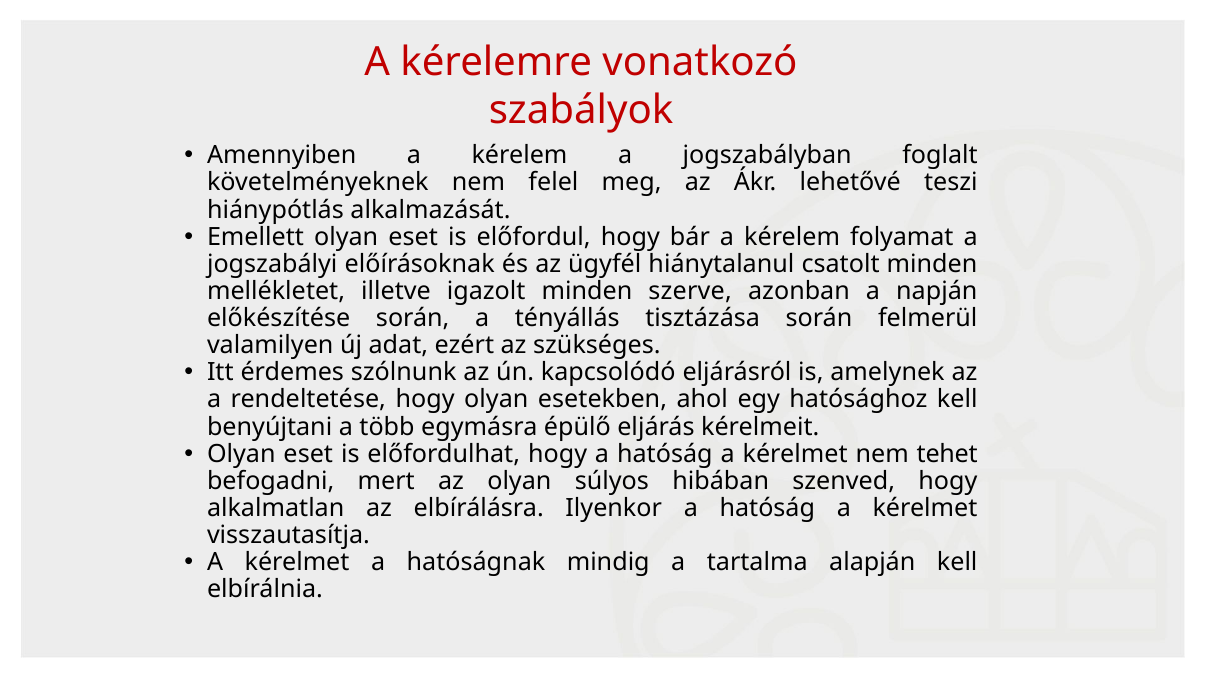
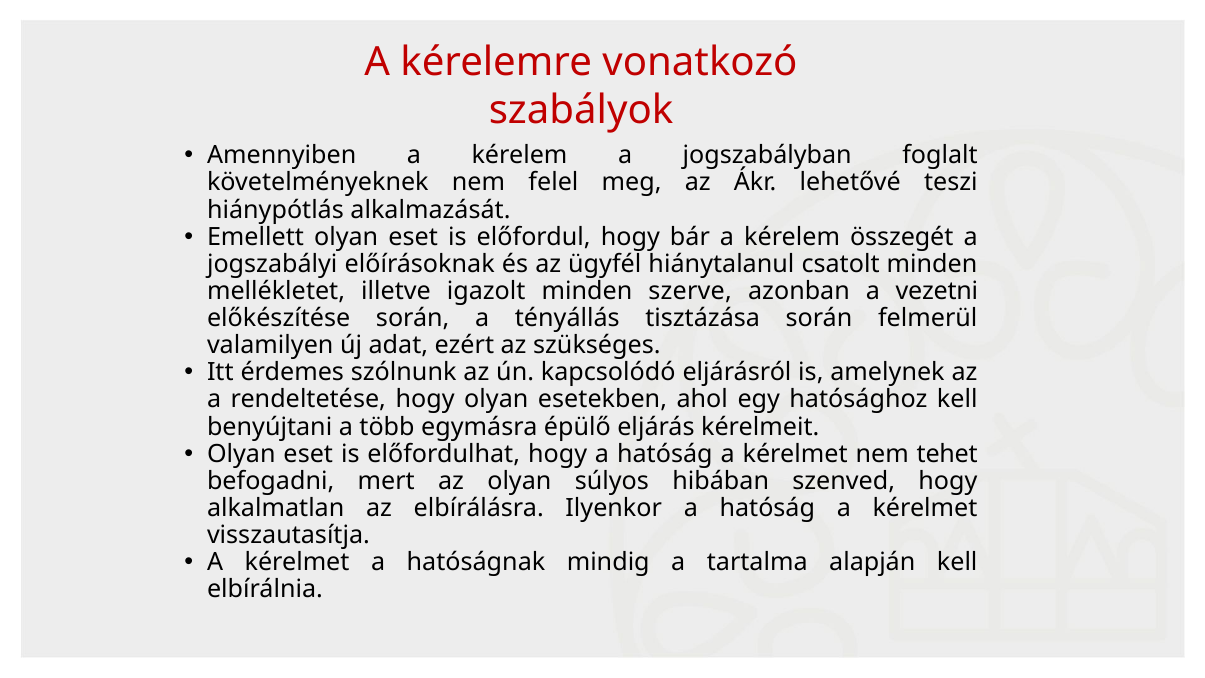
folyamat: folyamat -> összegét
napján: napján -> vezetni
